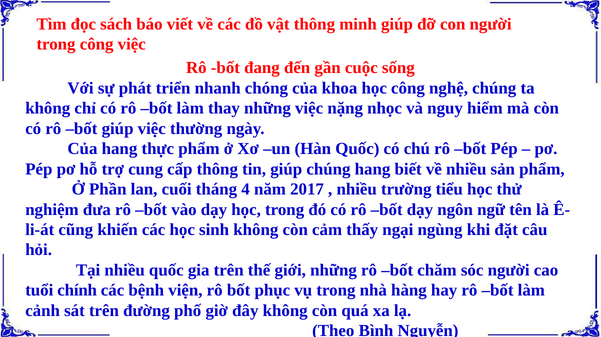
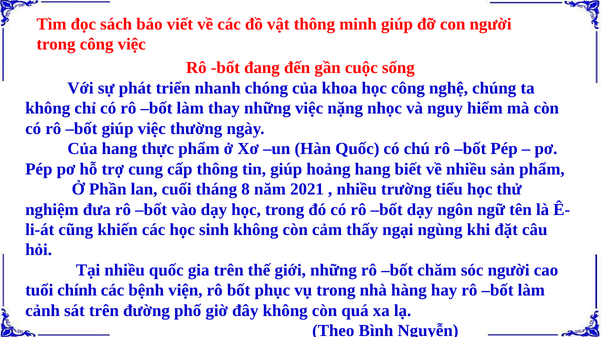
giúp chúng: chúng -> hoảng
4: 4 -> 8
2017: 2017 -> 2021
